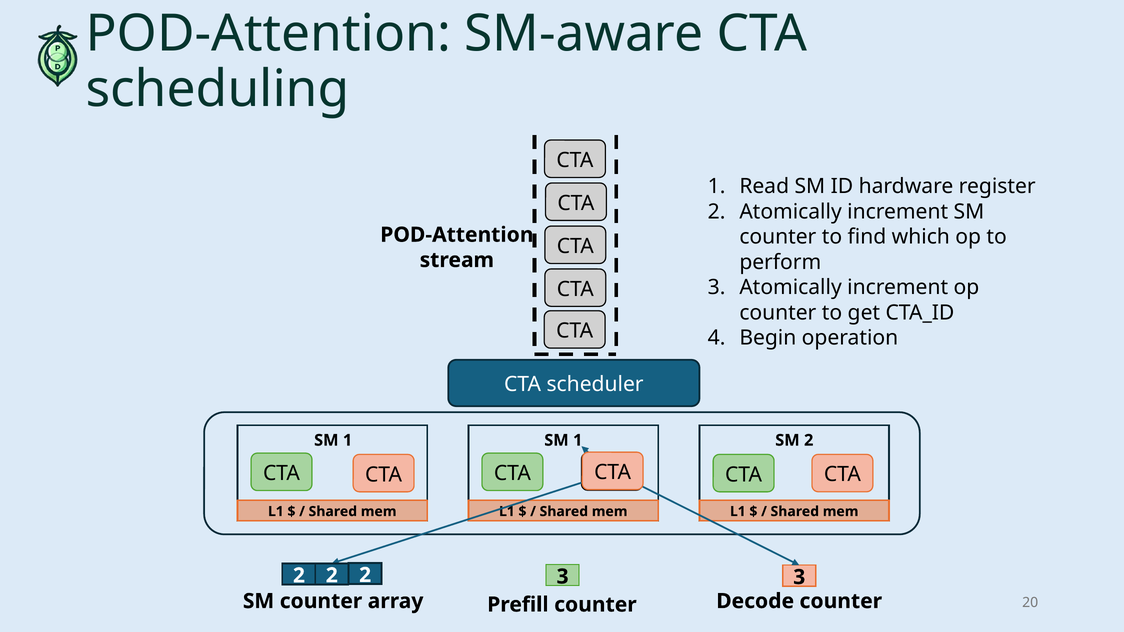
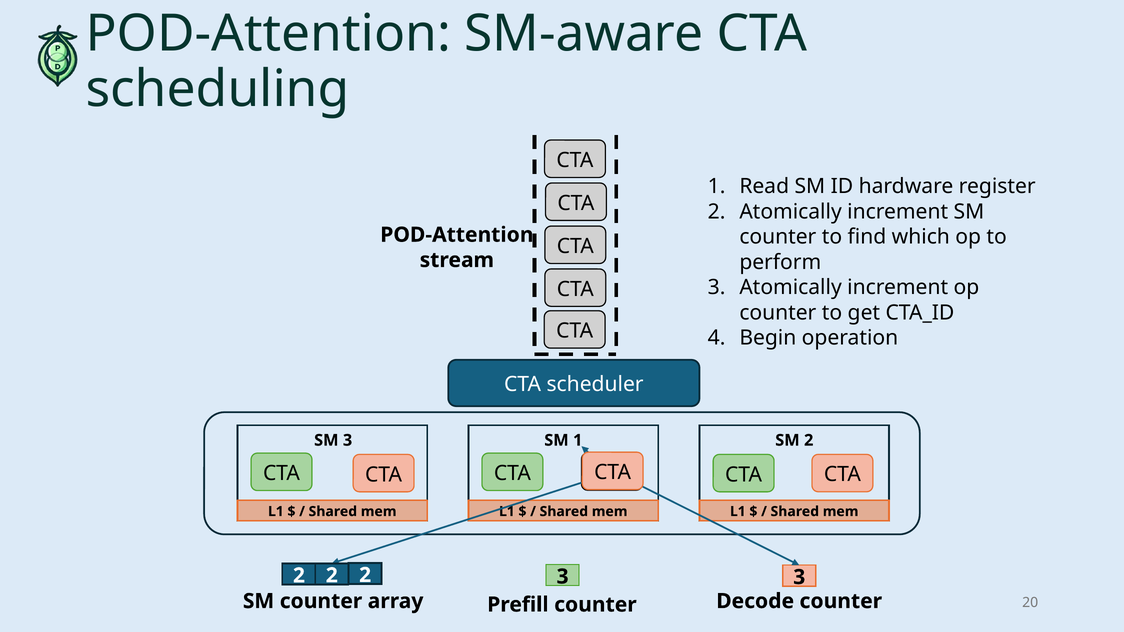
1 at (348, 440): 1 -> 3
